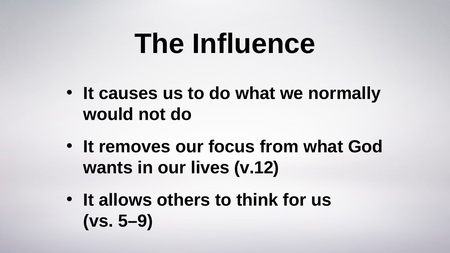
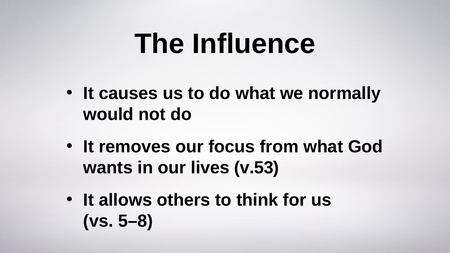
v.12: v.12 -> v.53
5–9: 5–9 -> 5–8
